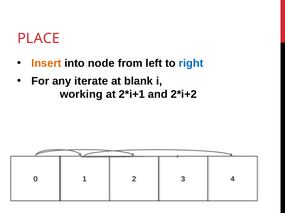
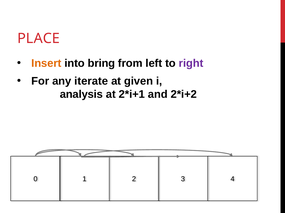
node: node -> bring
right colour: blue -> purple
blank: blank -> given
working: working -> analysis
